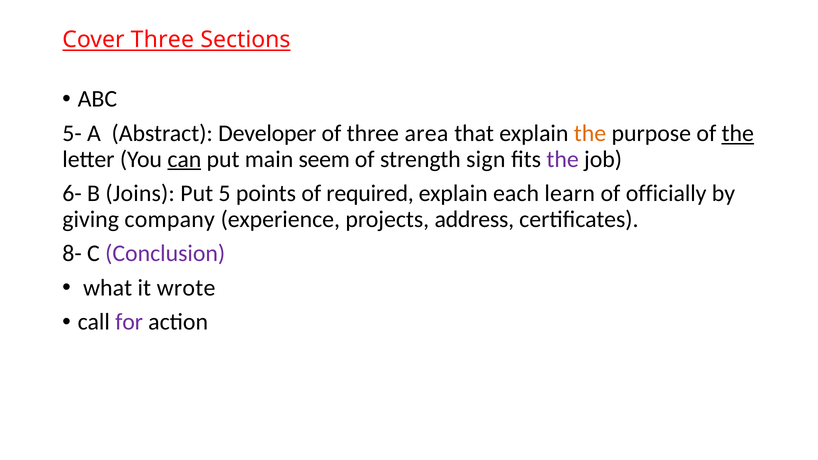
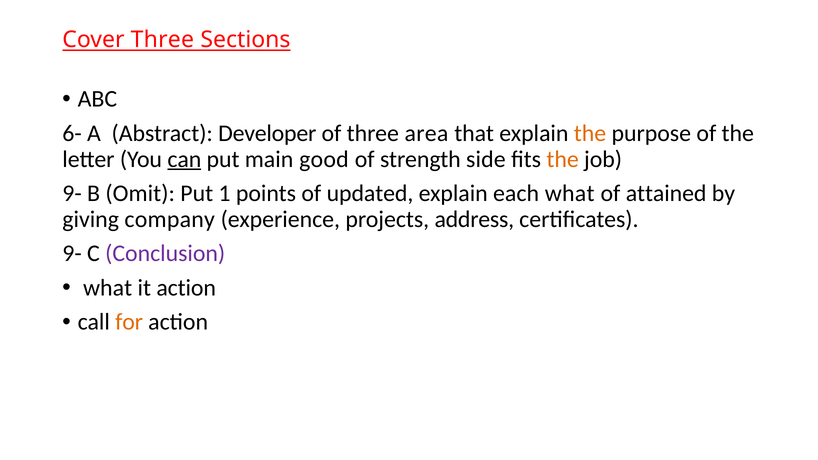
5-: 5- -> 6-
the at (738, 133) underline: present -> none
seem: seem -> good
sign: sign -> side
the at (563, 159) colour: purple -> orange
6- at (72, 194): 6- -> 9-
Joins: Joins -> Omit
5: 5 -> 1
required: required -> updated
each learn: learn -> what
officially: officially -> attained
8- at (72, 254): 8- -> 9-
it wrote: wrote -> action
for colour: purple -> orange
